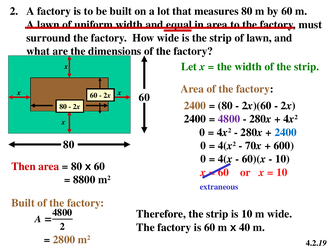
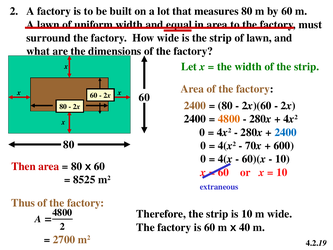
4800 at (229, 119) colour: purple -> orange
8800: 8800 -> 8525
Built at (23, 203): Built -> Thus
2800: 2800 -> 2700
